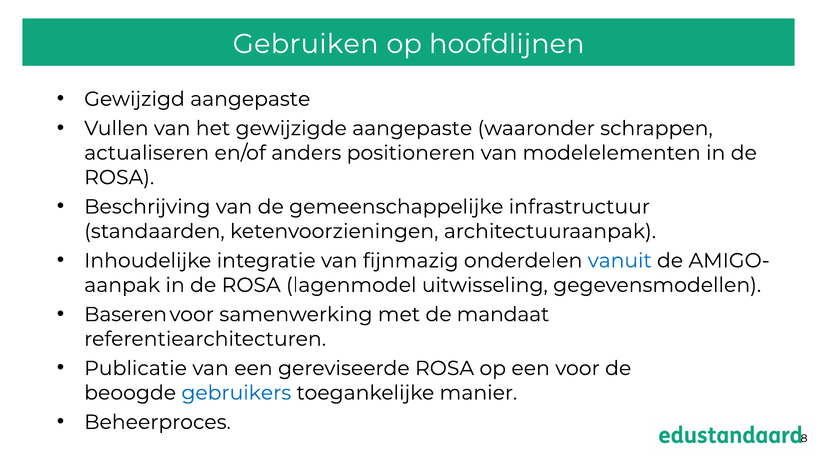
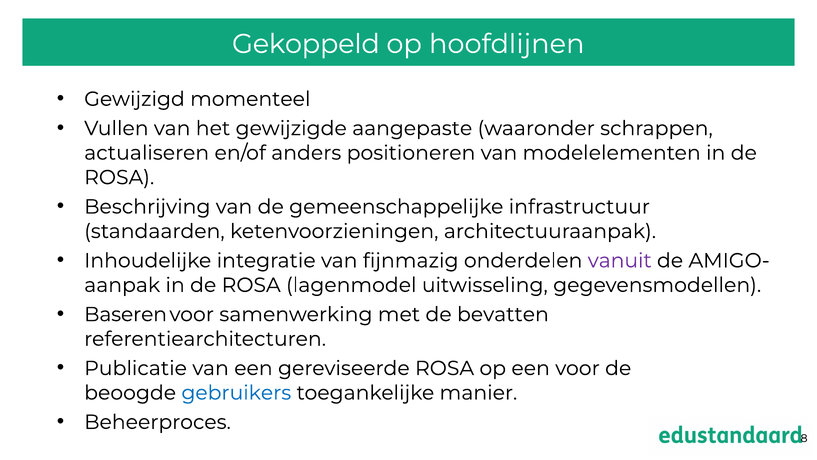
Gebruiken: Gebruiken -> Gekoppeld
Gewijzigd aangepaste: aangepaste -> momenteel
vanuit colour: blue -> purple
mandaat: mandaat -> bevatten
